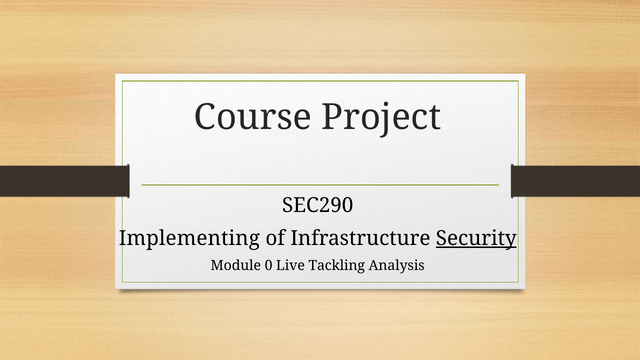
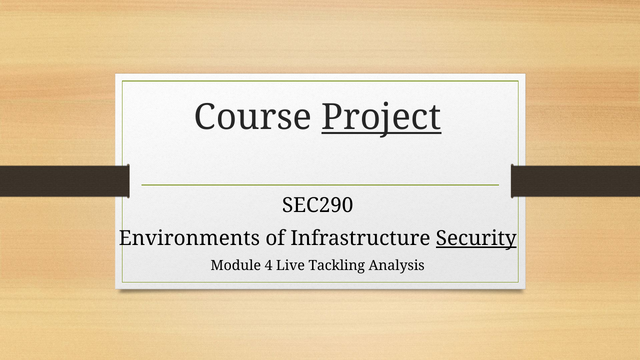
Project underline: none -> present
Implementing: Implementing -> Environments
0: 0 -> 4
